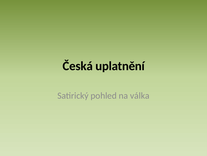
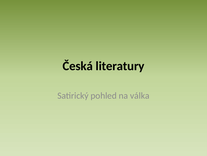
uplatnění: uplatnění -> literatury
